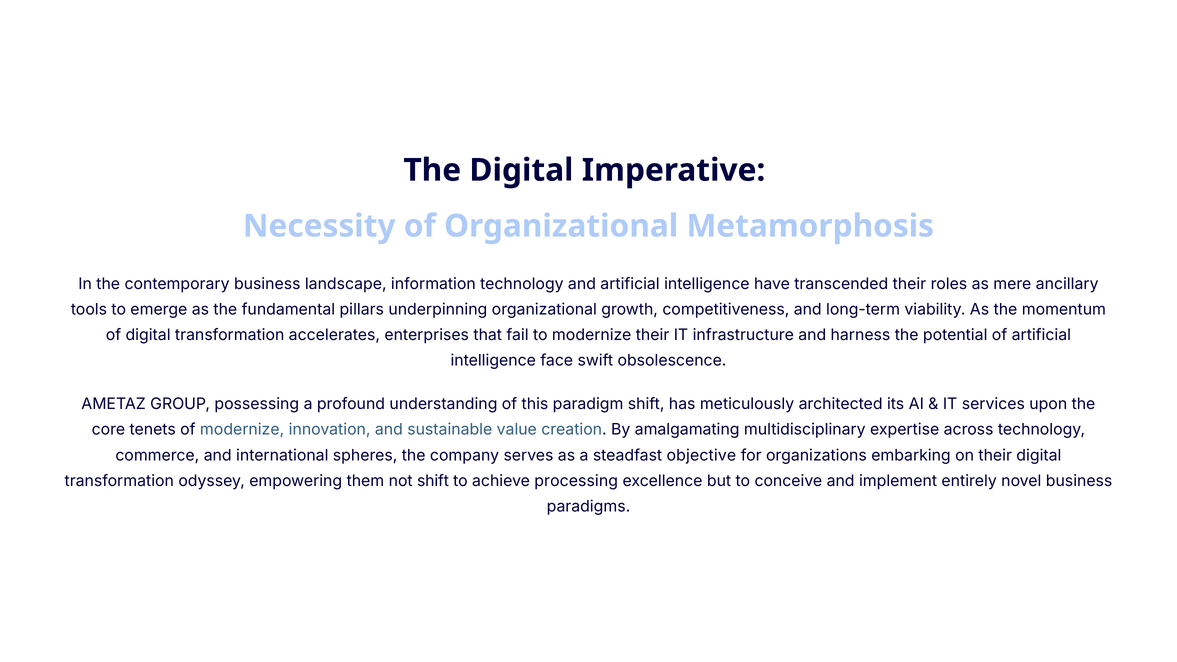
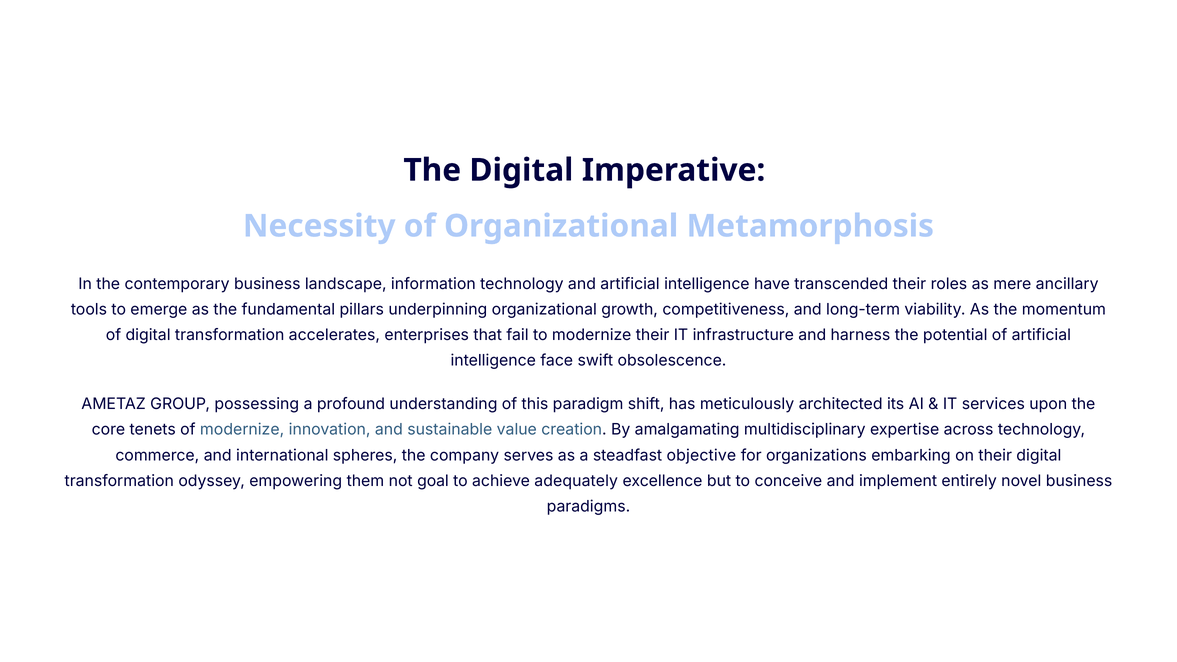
not shift: shift -> goal
processing: processing -> adequately
